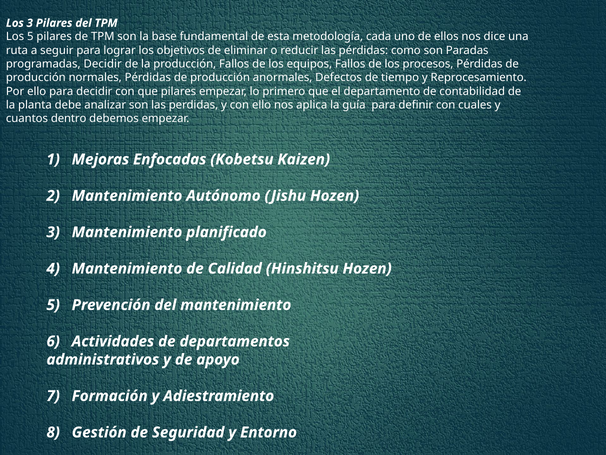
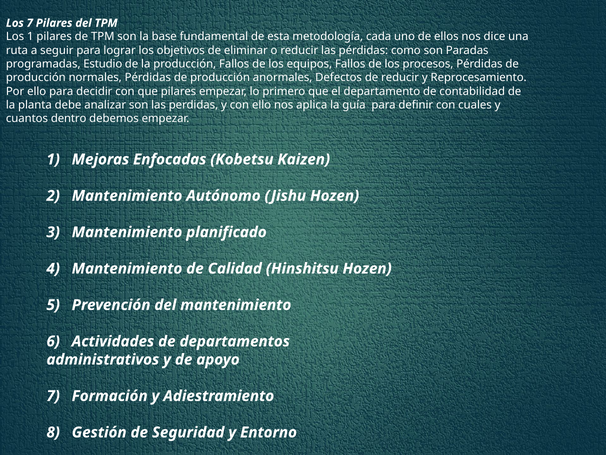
Los 3: 3 -> 7
Los 5: 5 -> 1
programadas Decidir: Decidir -> Estudio
de tiempo: tiempo -> reducir
